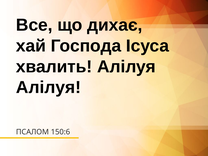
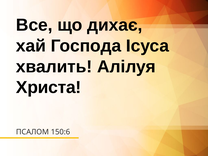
Алілуя at (49, 87): Алілуя -> Христа
